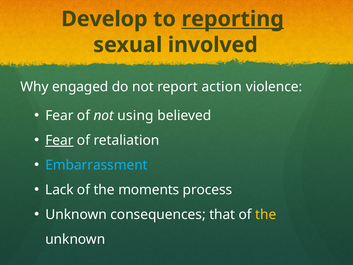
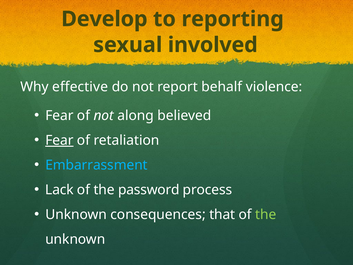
reporting underline: present -> none
engaged: engaged -> effective
action: action -> behalf
using: using -> along
moments: moments -> password
the at (266, 214) colour: yellow -> light green
